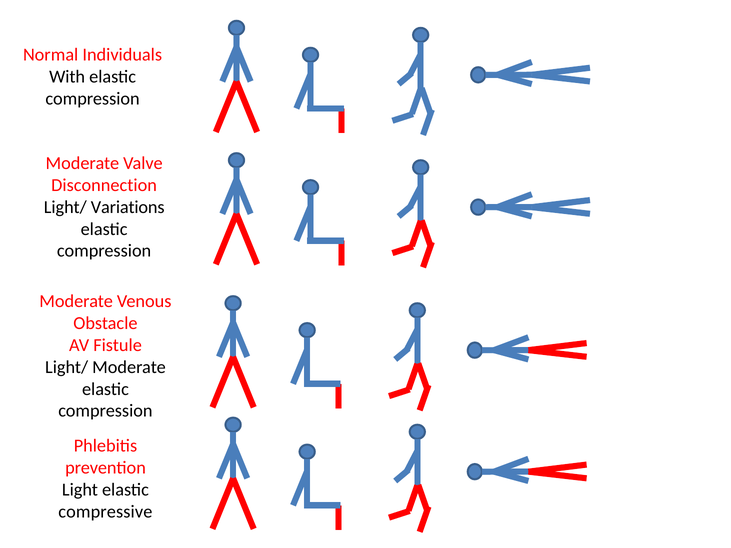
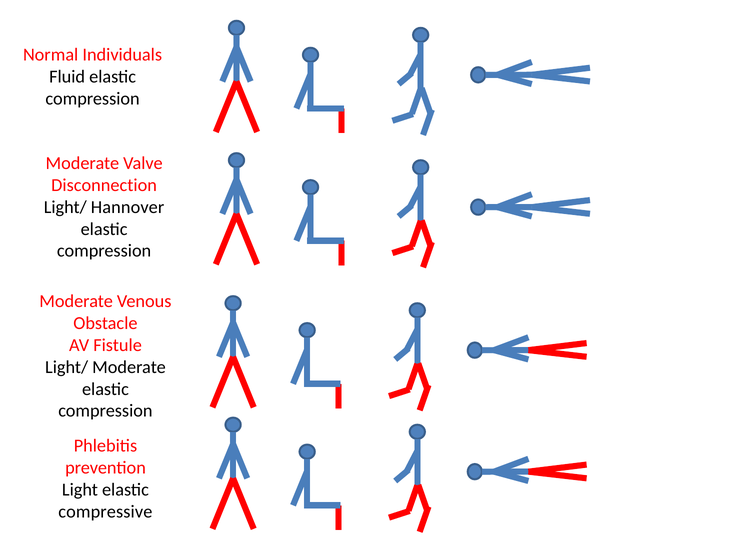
With: With -> Fluid
Variations: Variations -> Hannover
